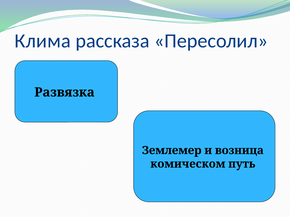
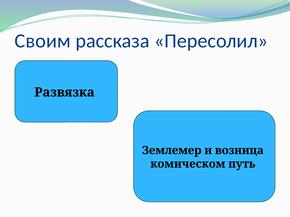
Клима: Клима -> Своим
